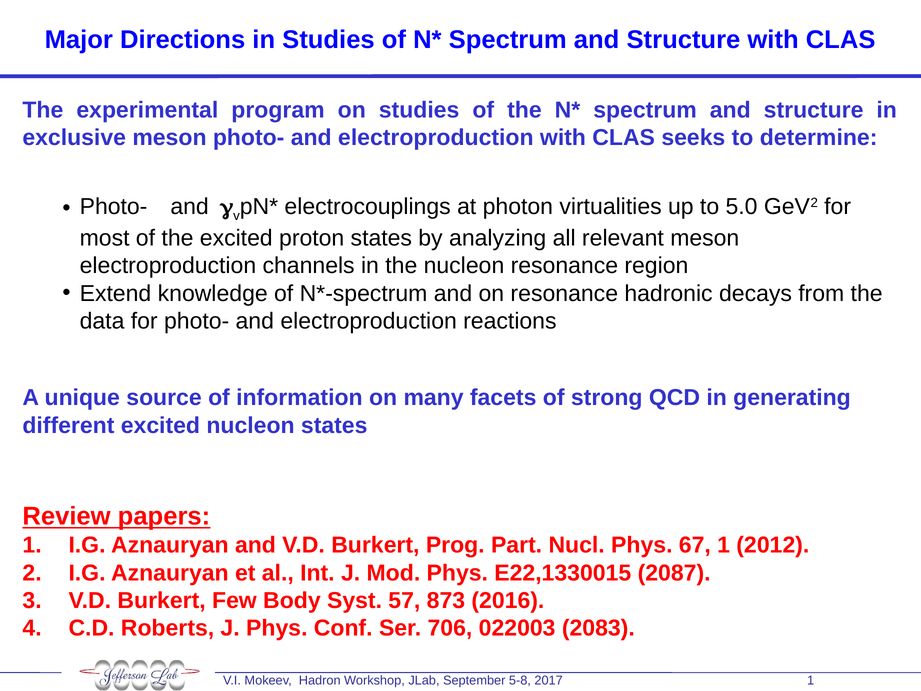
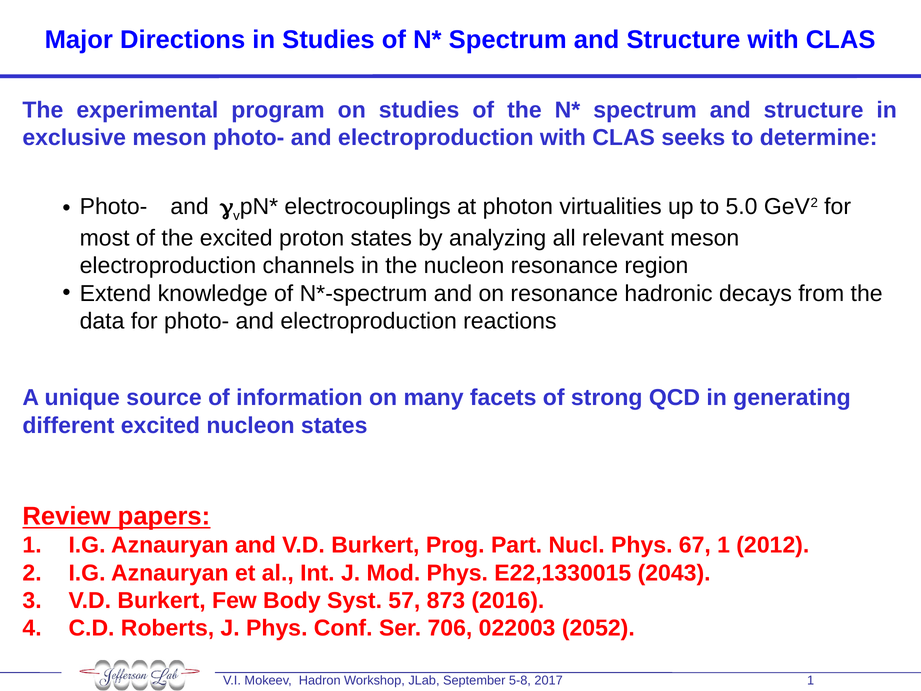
2087: 2087 -> 2043
2083: 2083 -> 2052
